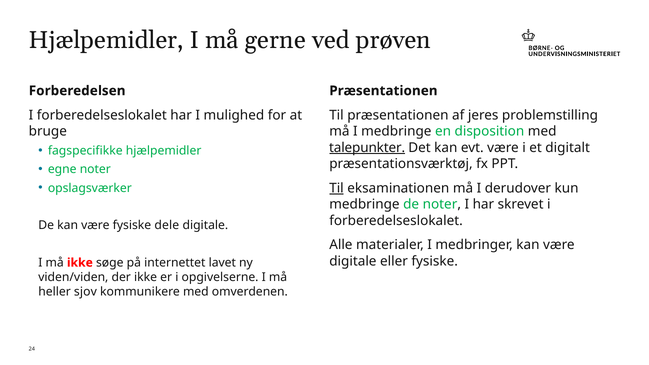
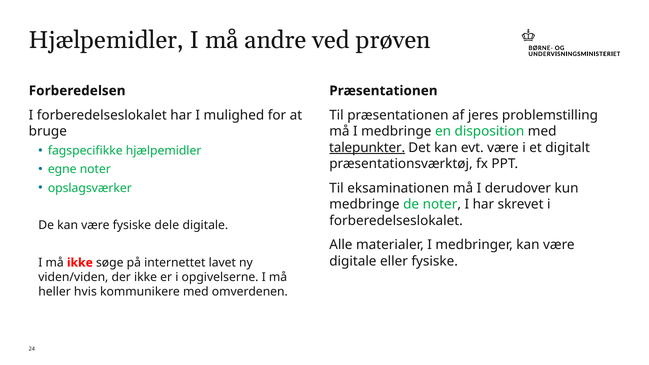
gerne: gerne -> andre
Til at (337, 188) underline: present -> none
sjov: sjov -> hvis
